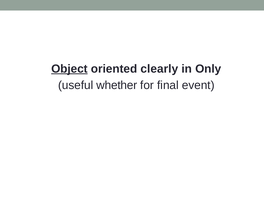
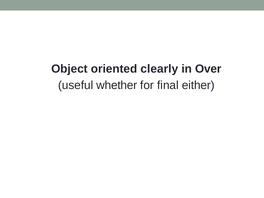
Object underline: present -> none
Only: Only -> Over
event: event -> either
